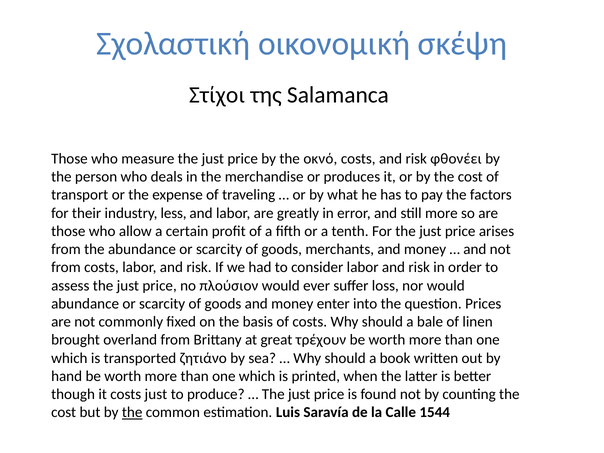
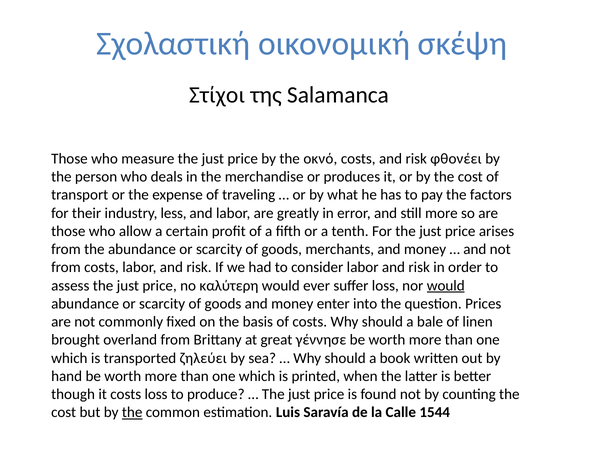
πλούσιον: πλούσιον -> καλύτερη
would at (446, 286) underline: none -> present
τρέχουν: τρέχουν -> γέννησε
ζητιάνο: ζητιάνο -> ζηλεύει
costs just: just -> loss
